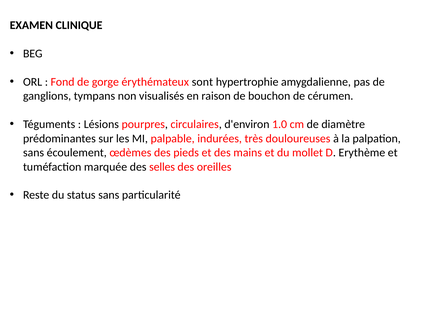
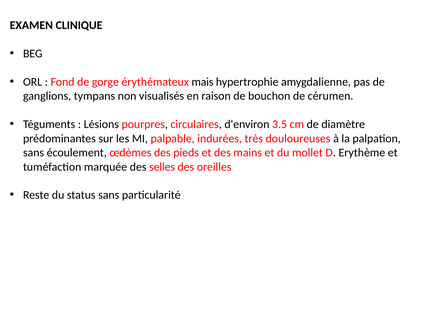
sont: sont -> mais
1.0: 1.0 -> 3.5
